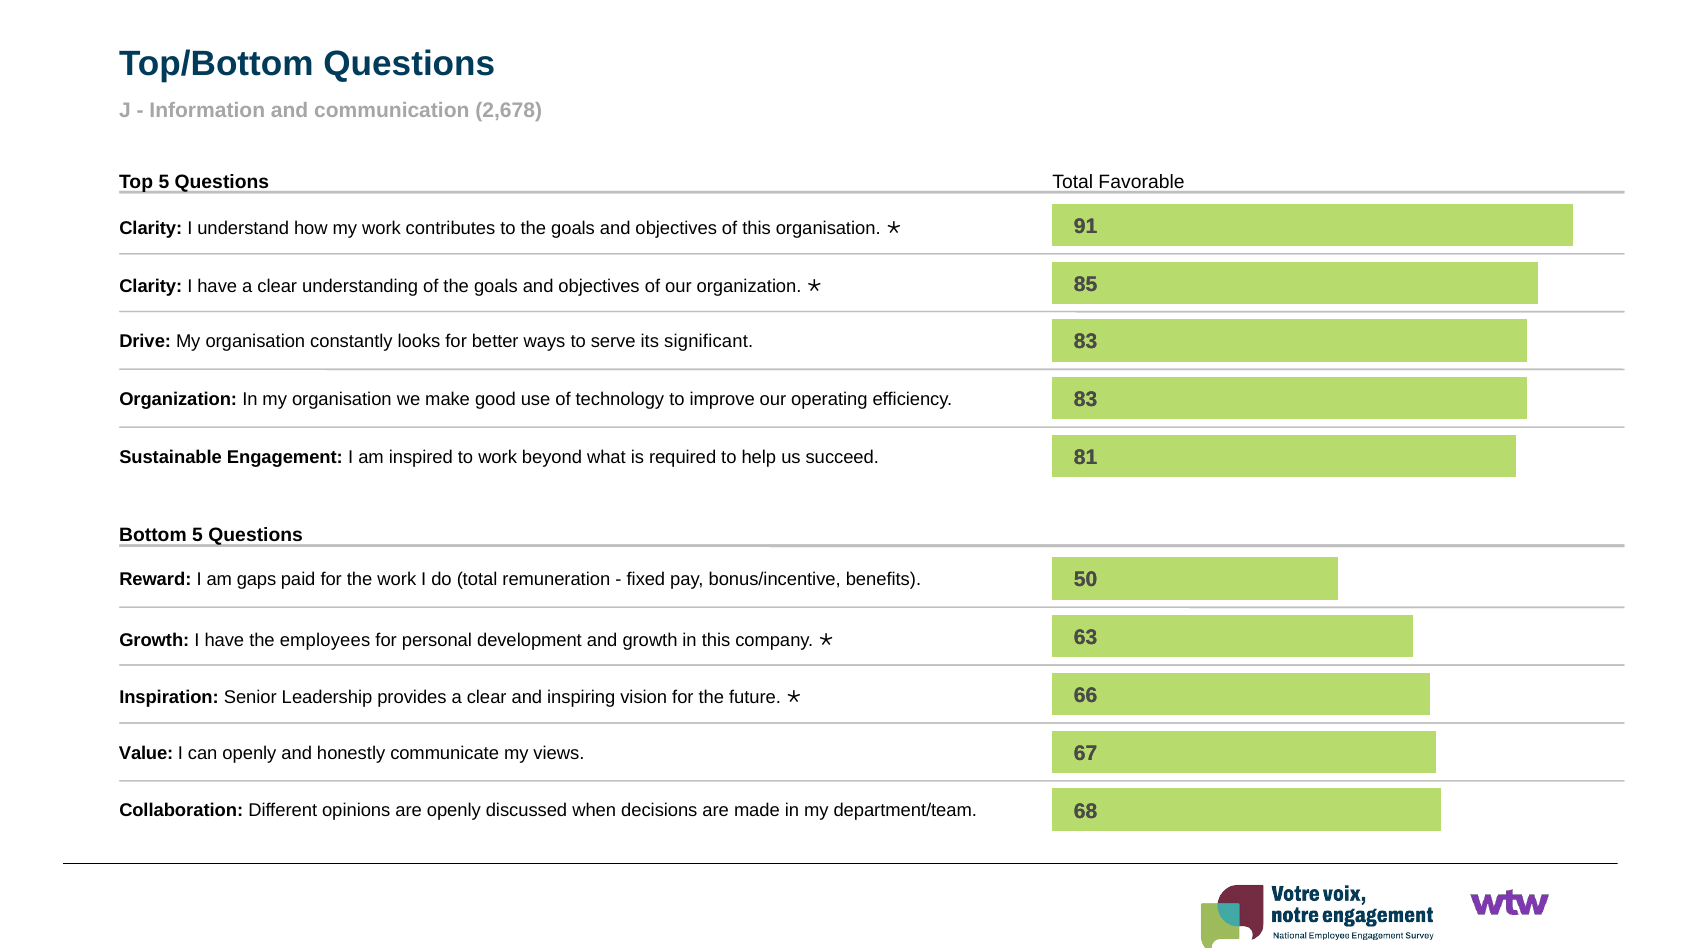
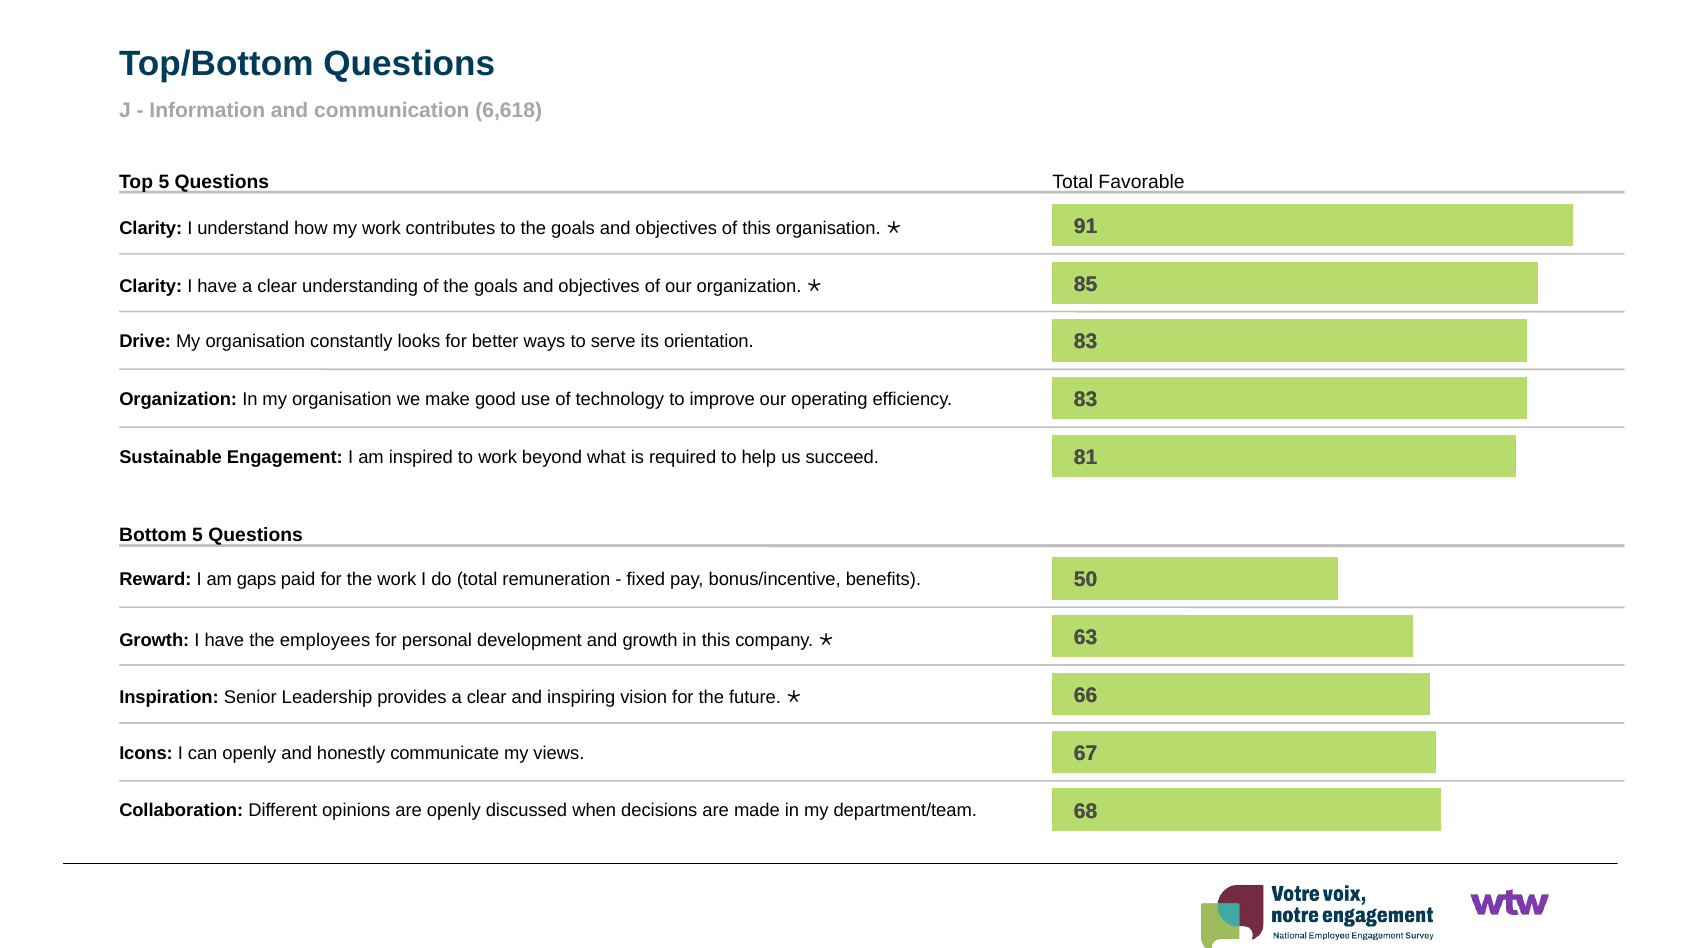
2,678: 2,678 -> 6,618
significant: significant -> orientation
Value: Value -> Icons
